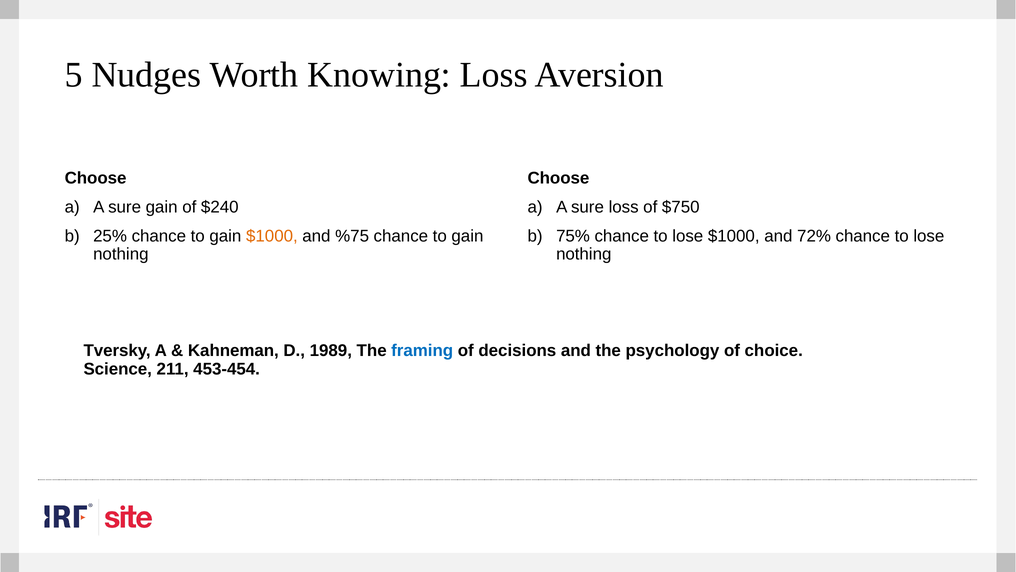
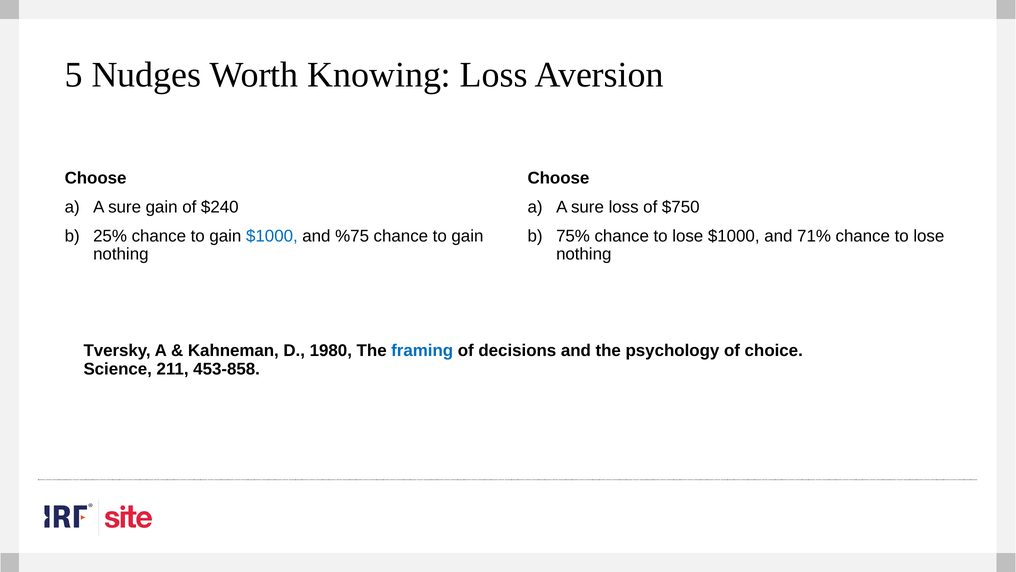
$1000 at (272, 236) colour: orange -> blue
72%: 72% -> 71%
1989: 1989 -> 1980
453-454: 453-454 -> 453-858
